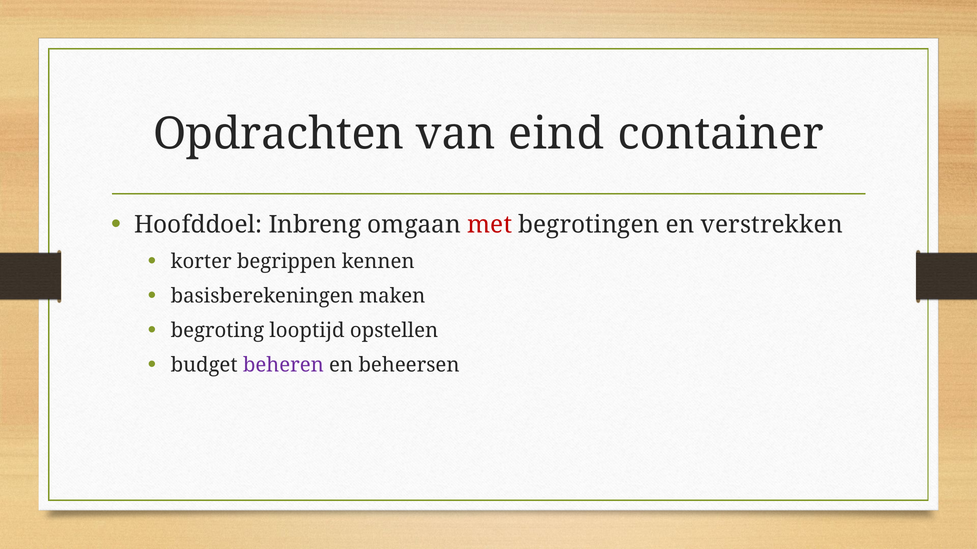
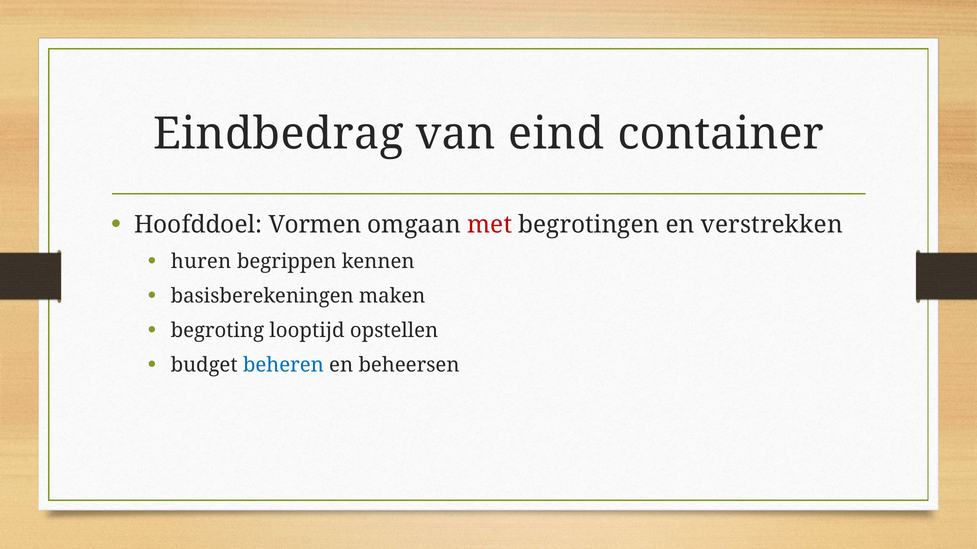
Opdrachten: Opdrachten -> Eindbedrag
Inbreng: Inbreng -> Vormen
korter: korter -> huren
beheren colour: purple -> blue
